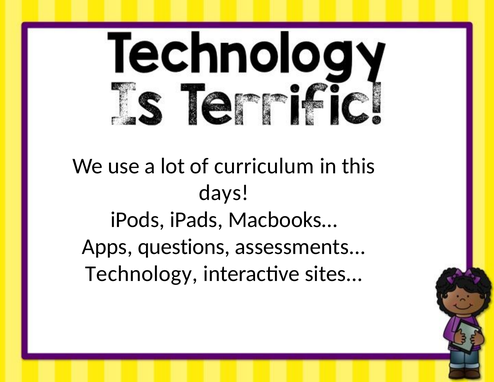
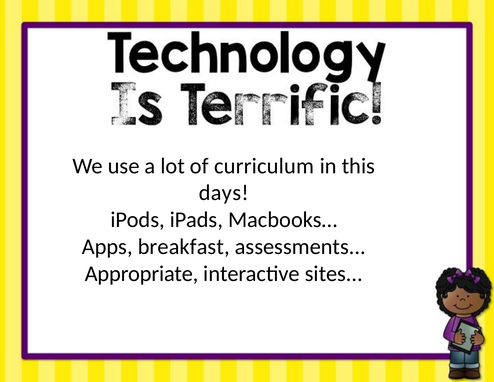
questions: questions -> breakfast
Technology: Technology -> Appropriate
